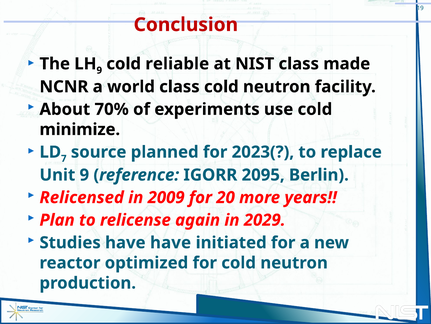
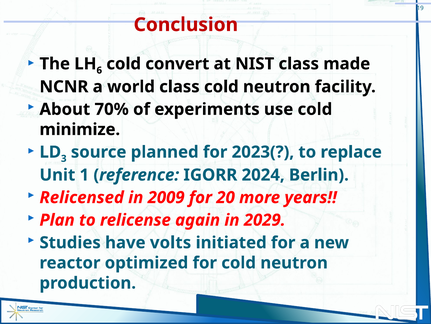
9 at (99, 70): 9 -> 6
reliable: reliable -> convert
7: 7 -> 3
Unit 9: 9 -> 1
2095: 2095 -> 2024
have have: have -> volts
